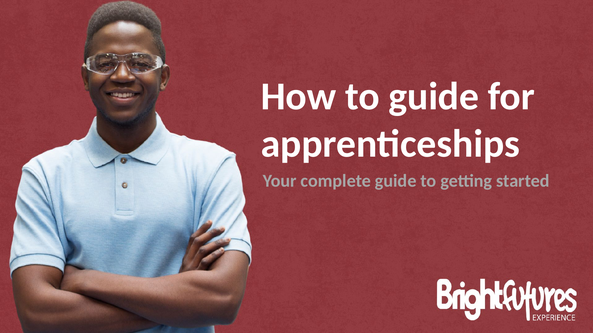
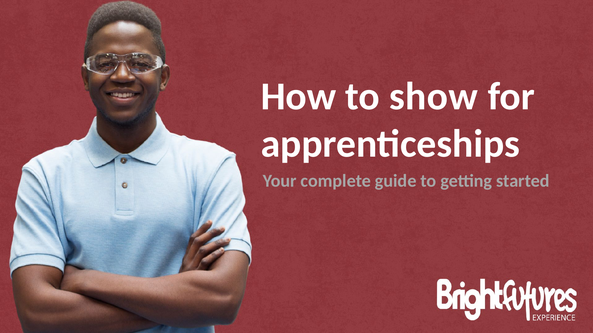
to guide: guide -> show
